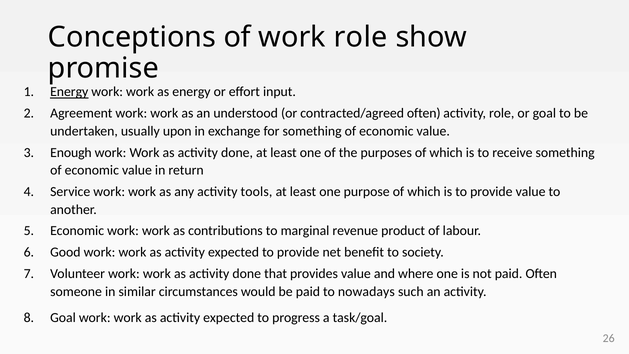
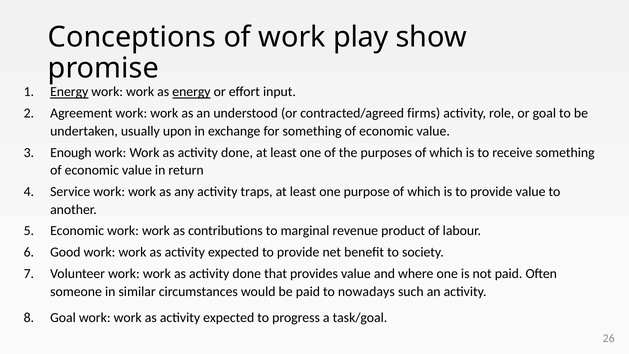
work role: role -> play
energy at (191, 92) underline: none -> present
contracted/agreed often: often -> firms
tools: tools -> traps
